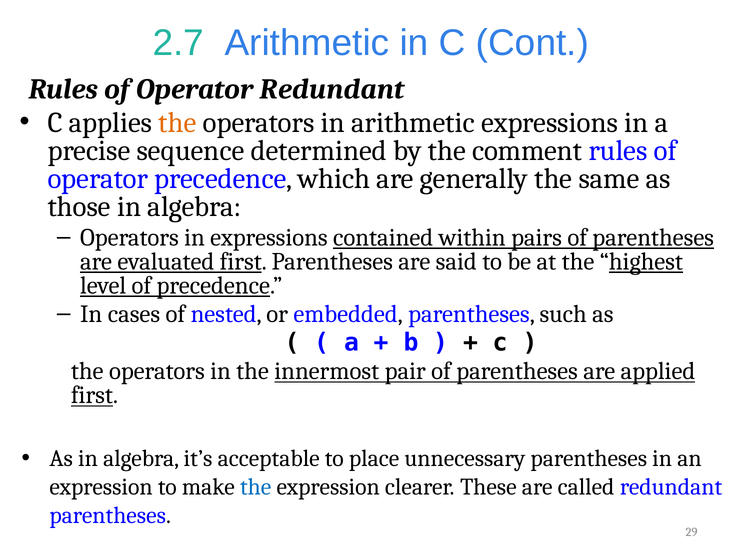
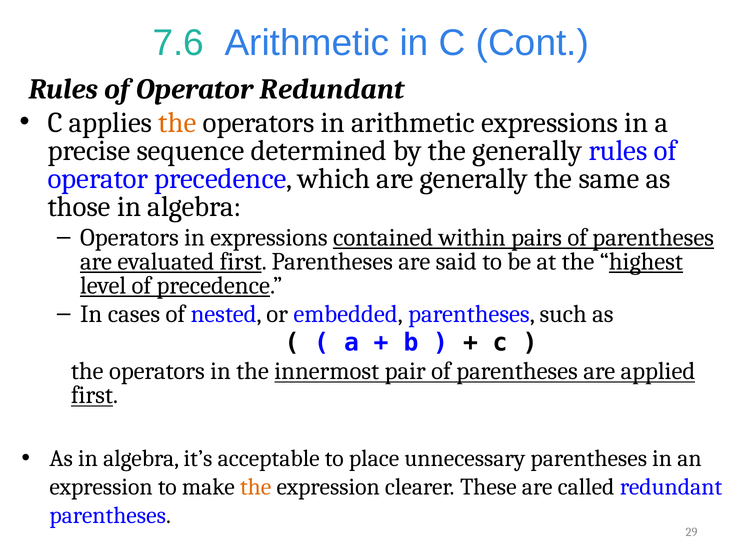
2.7: 2.7 -> 7.6
the comment: comment -> generally
the at (256, 486) colour: blue -> orange
